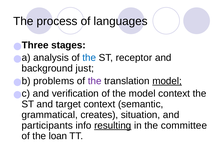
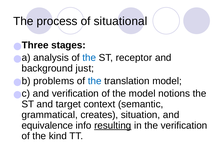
languages: languages -> situational
the at (95, 81) colour: purple -> blue
model at (167, 81) underline: present -> none
model context: context -> notions
participants: participants -> equivalence
the committee: committee -> verification
loan: loan -> kind
